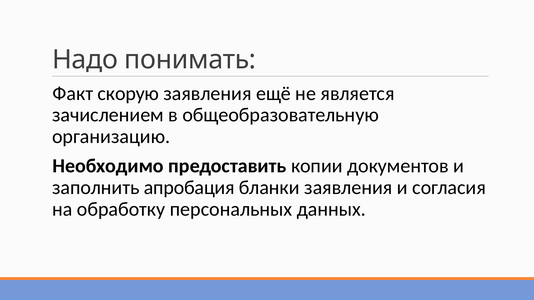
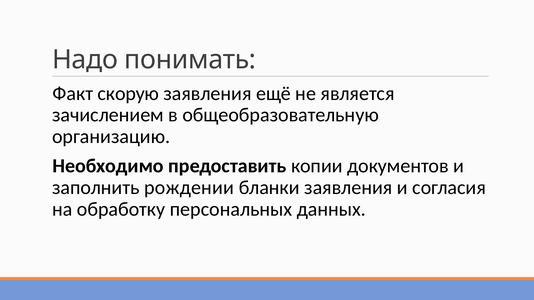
апробация: апробация -> рождении
